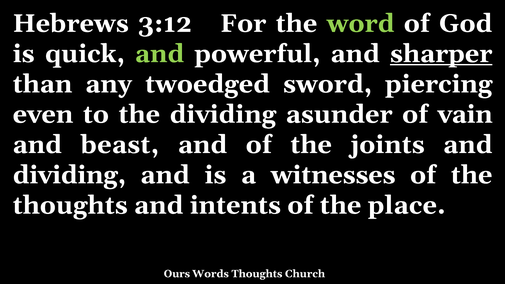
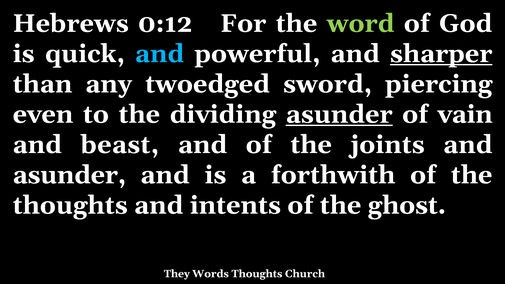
3:12: 3:12 -> 0:12
and at (160, 54) colour: light green -> light blue
asunder at (339, 114) underline: none -> present
dividing at (69, 175): dividing -> asunder
witnesses: witnesses -> forthwith
place: place -> ghost
Ours: Ours -> They
